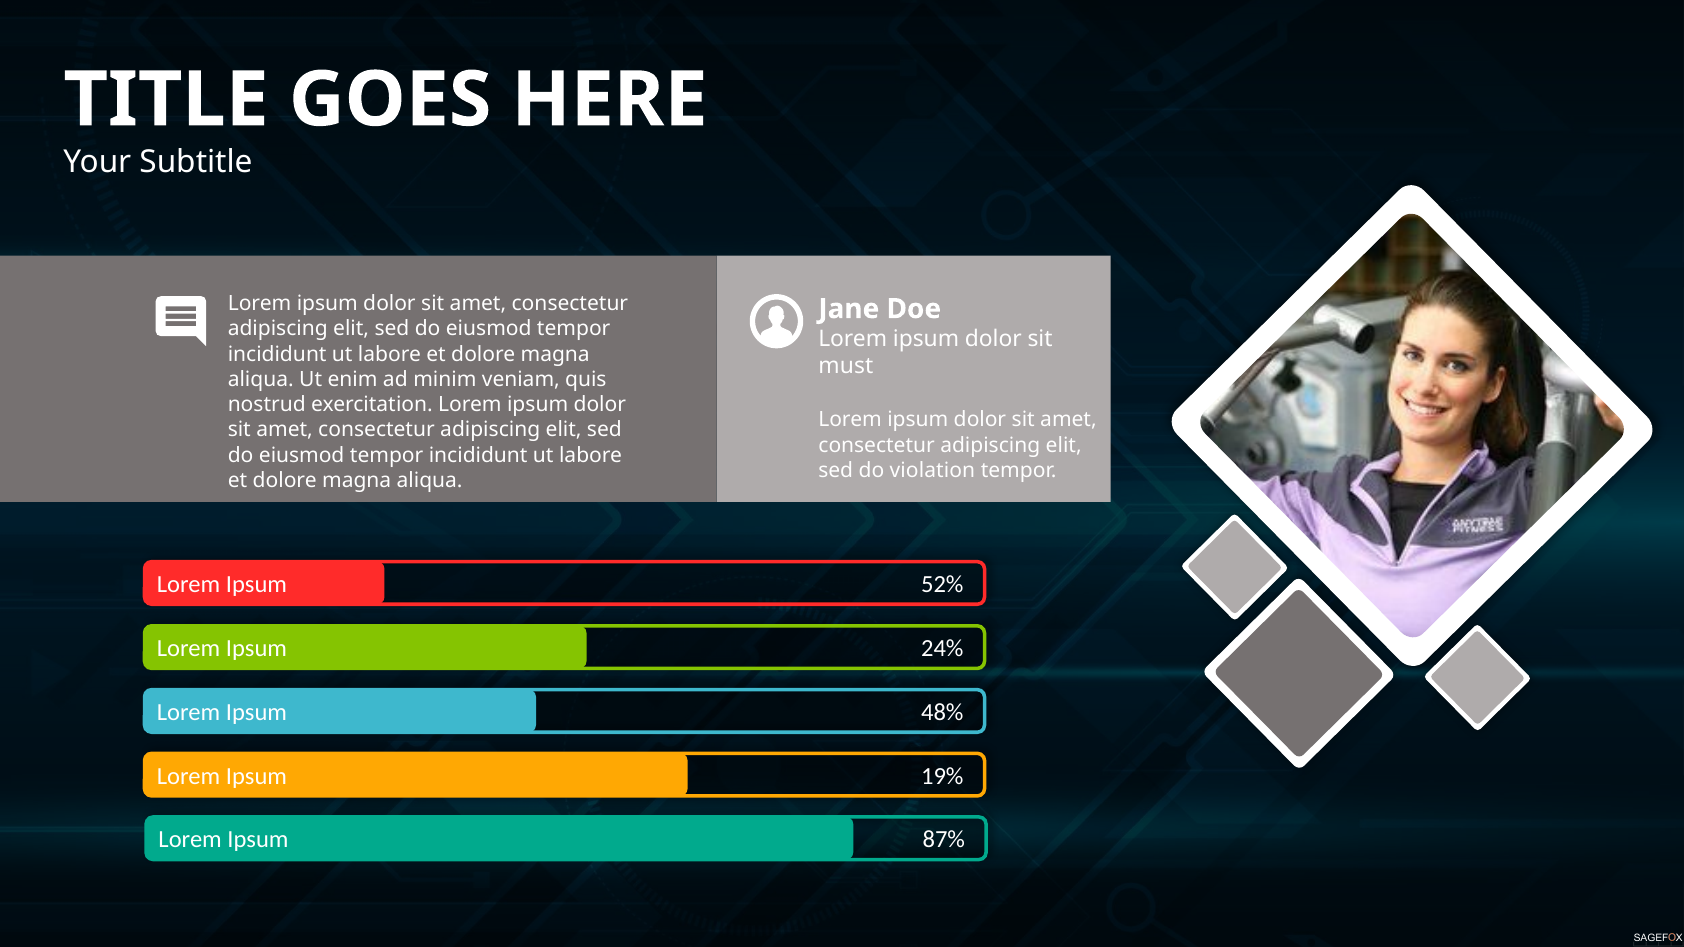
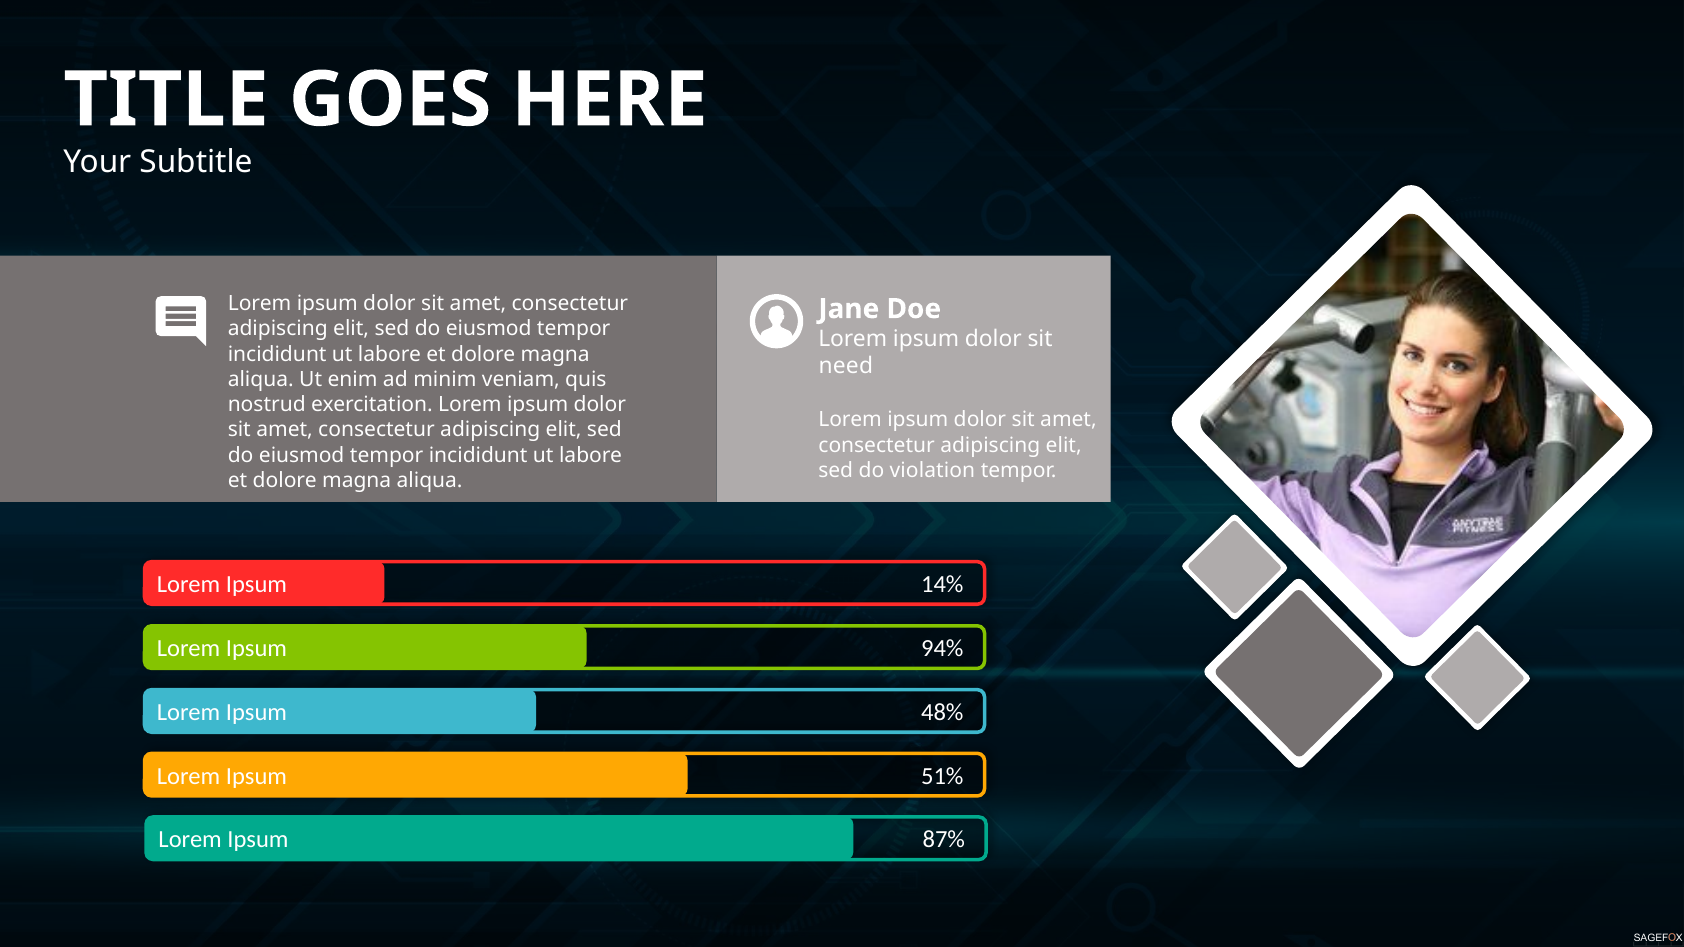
must: must -> need
52%: 52% -> 14%
24%: 24% -> 94%
19%: 19% -> 51%
